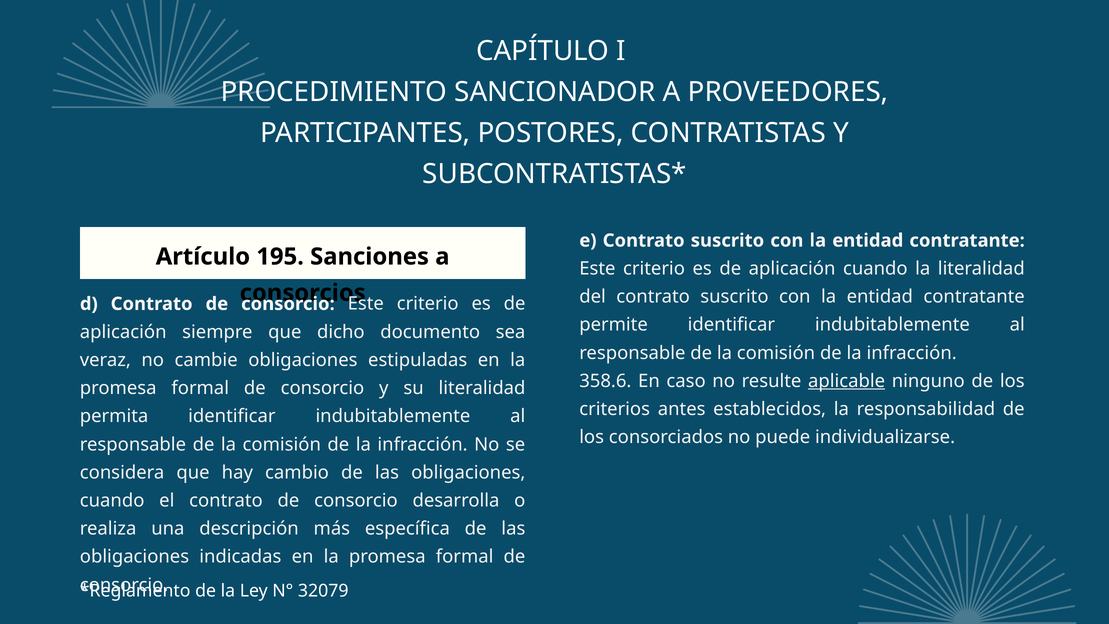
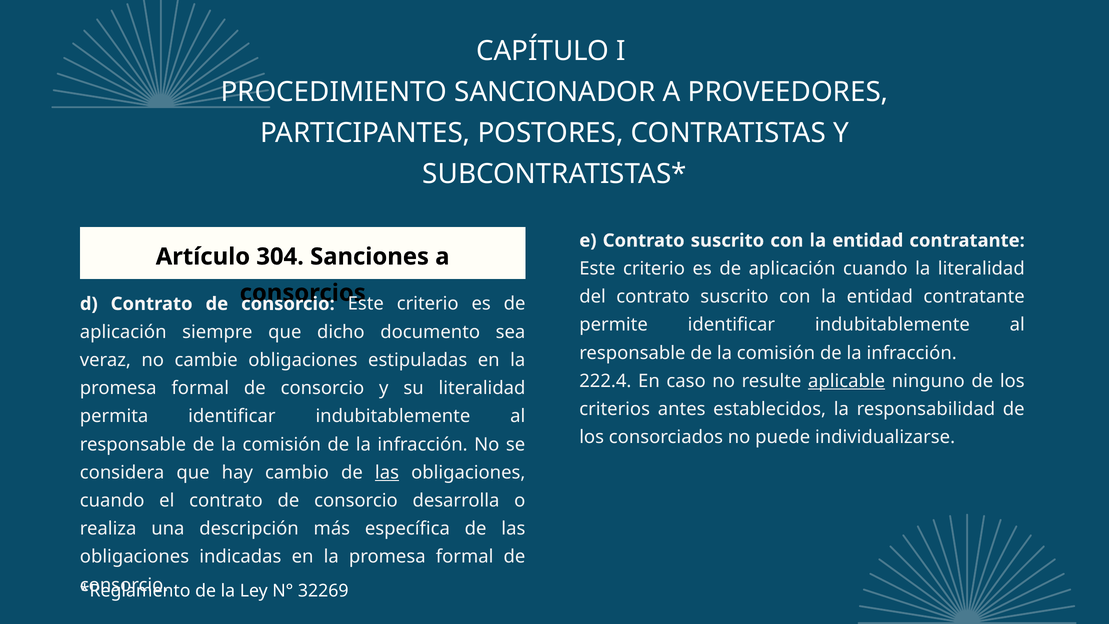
195: 195 -> 304
358.6: 358.6 -> 222.4
las at (387, 472) underline: none -> present
32079: 32079 -> 32269
